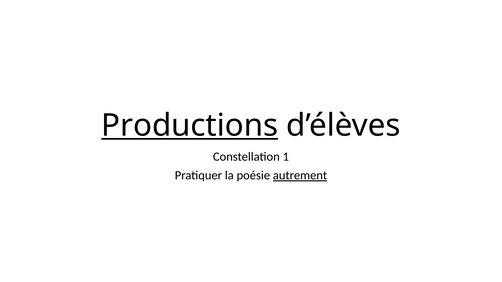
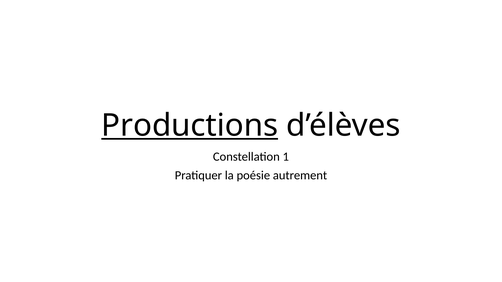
autrement underline: present -> none
